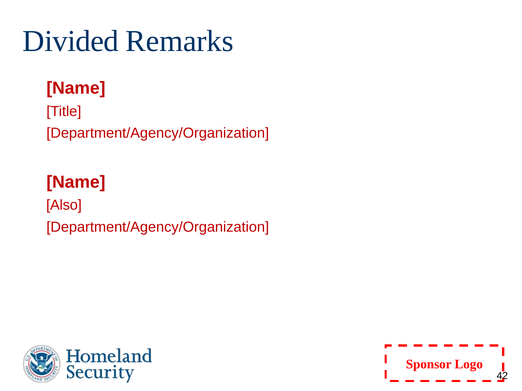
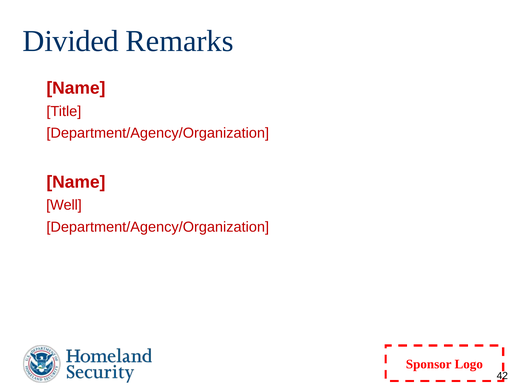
Also: Also -> Well
